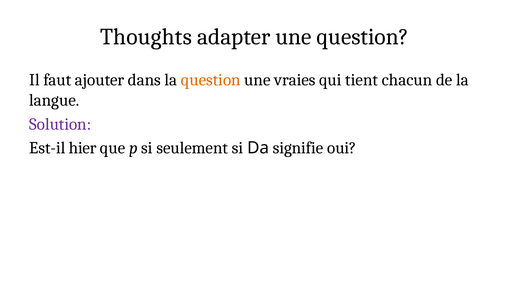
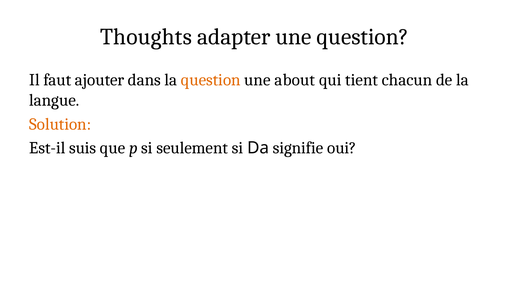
vraies: vraies -> about
Solution colour: purple -> orange
hier: hier -> suis
